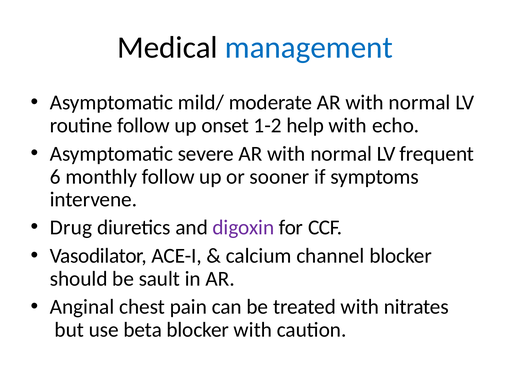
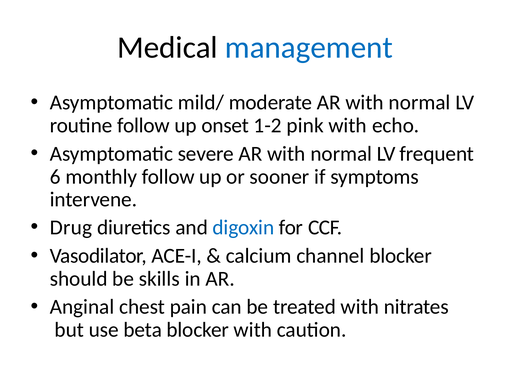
help: help -> pink
digoxin colour: purple -> blue
sault: sault -> skills
